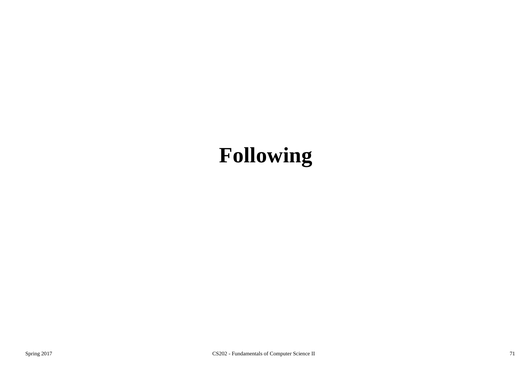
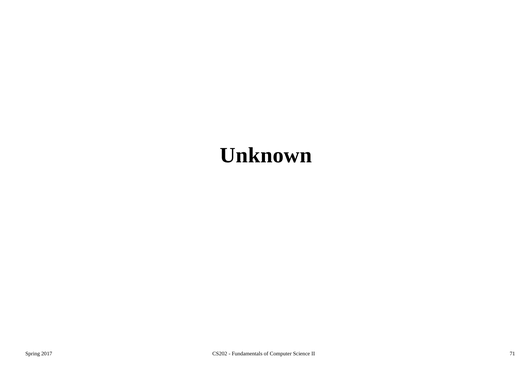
Following: Following -> Unknown
